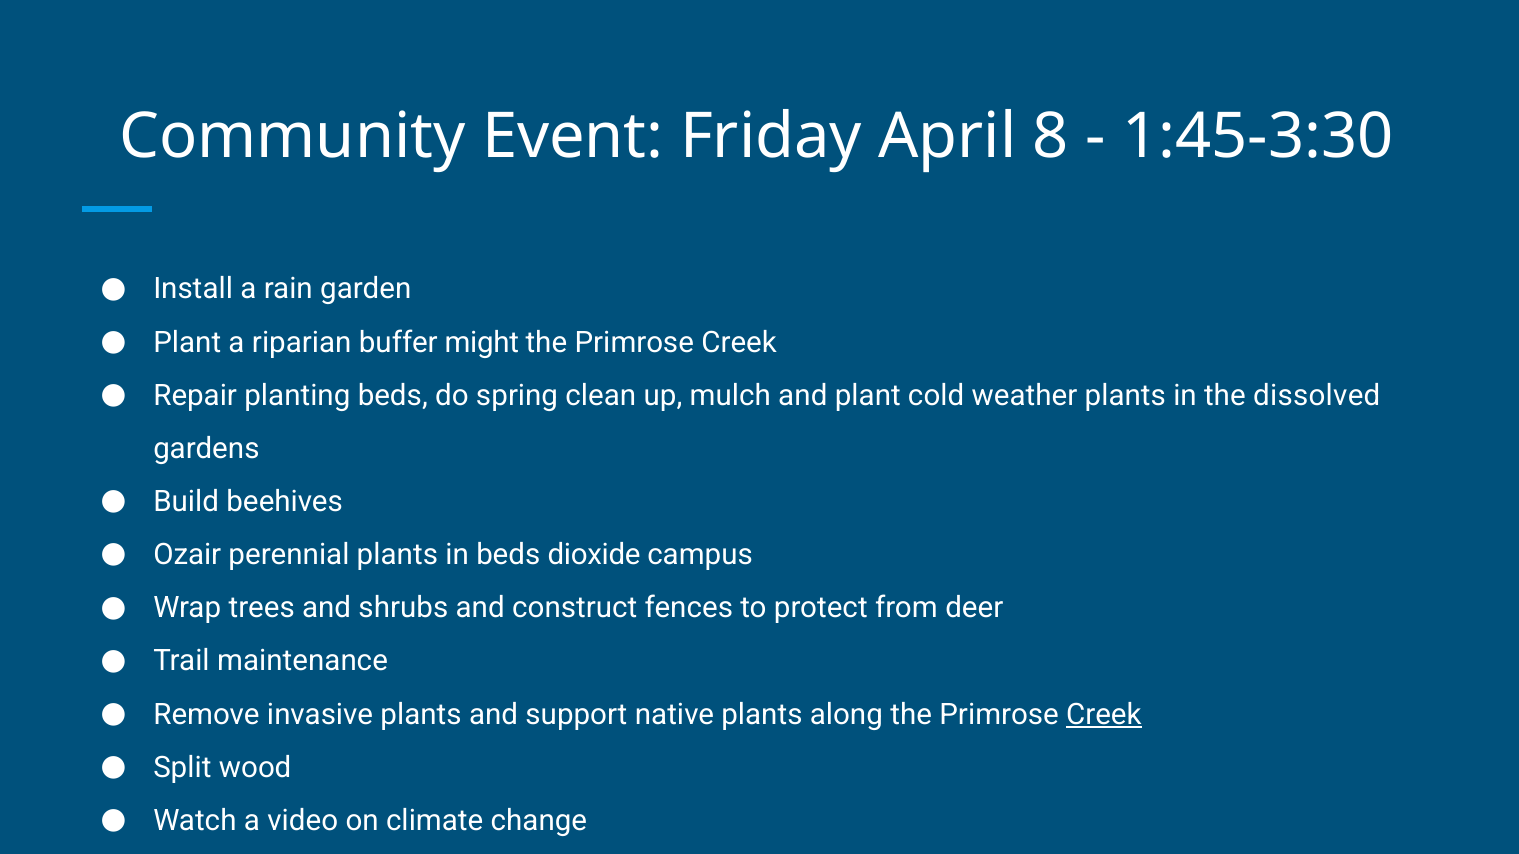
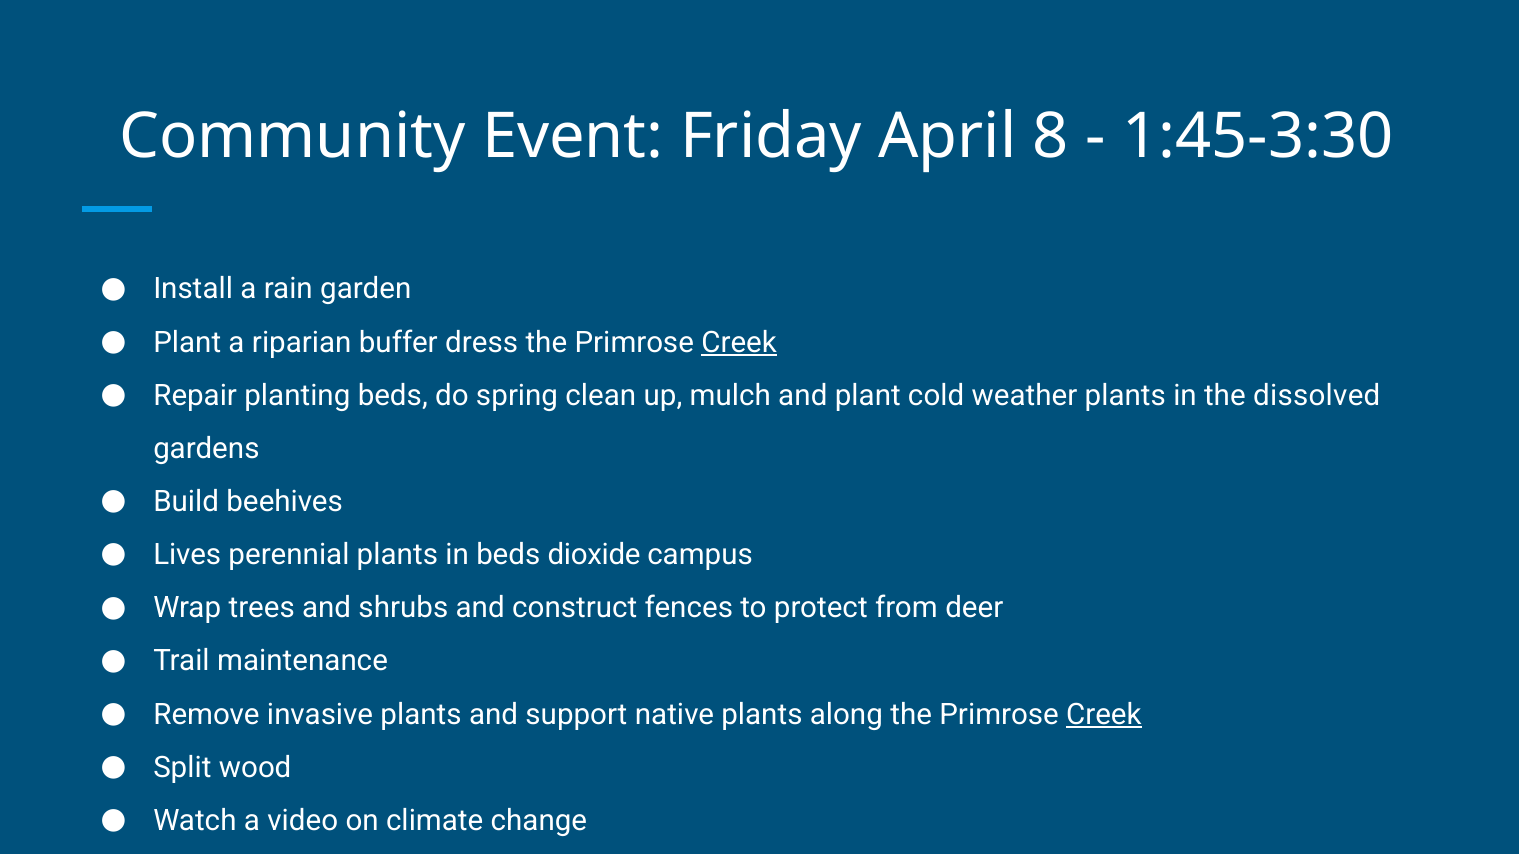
might: might -> dress
Creek at (739, 343) underline: none -> present
Ozair: Ozair -> Lives
